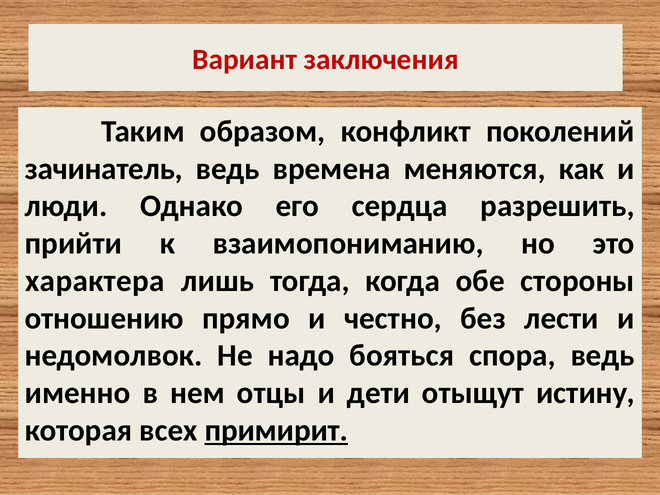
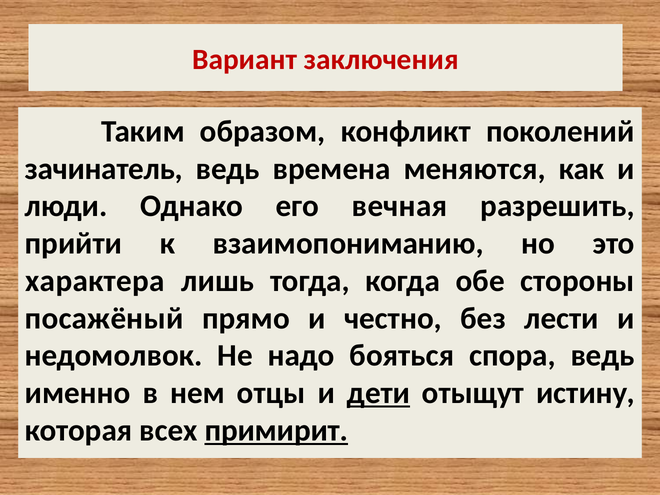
сердца: сердца -> вечная
отношению: отношению -> посажёный
дети underline: none -> present
